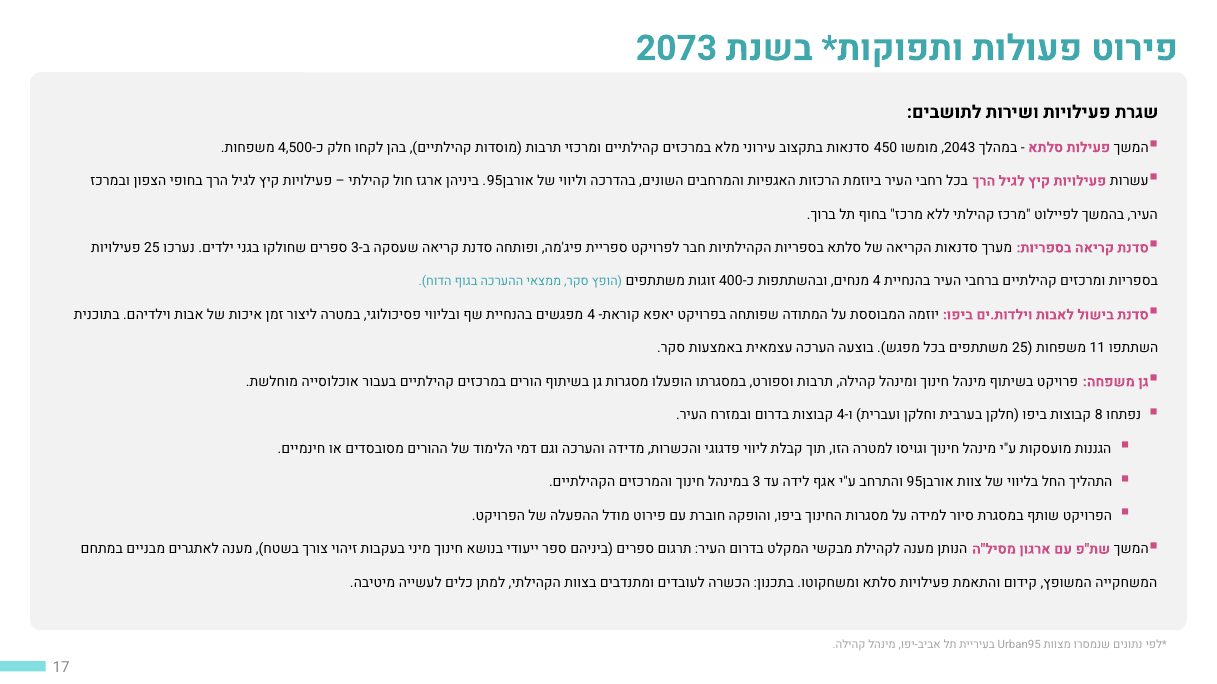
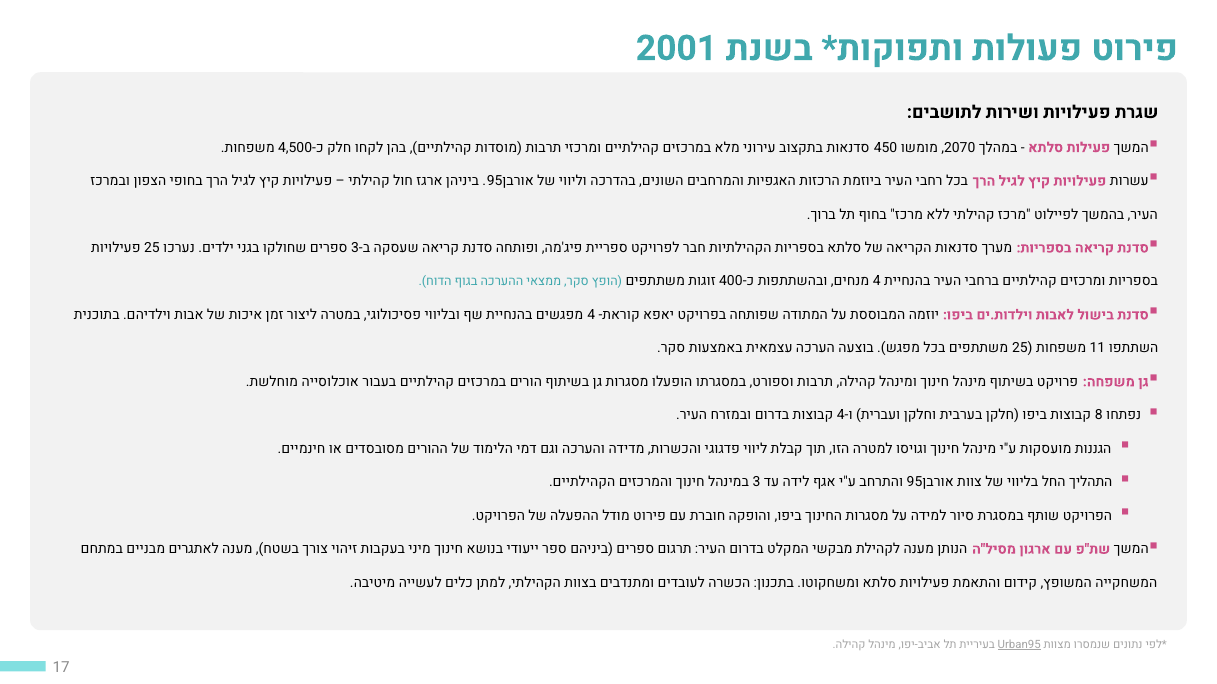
2073: 2073 -> 2001
2043: 2043 -> 2070
Urban95 underline: none -> present
